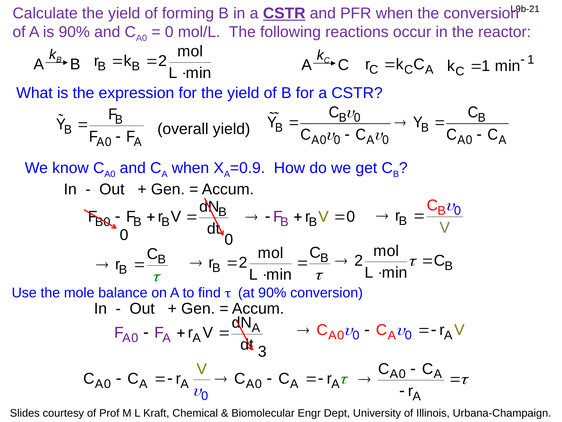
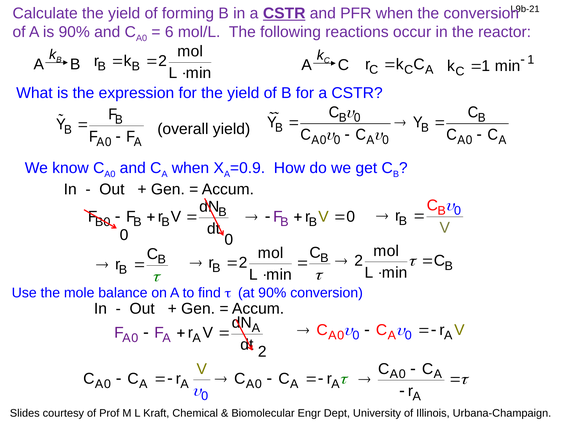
0 at (169, 32): 0 -> 6
3 at (262, 351): 3 -> 2
